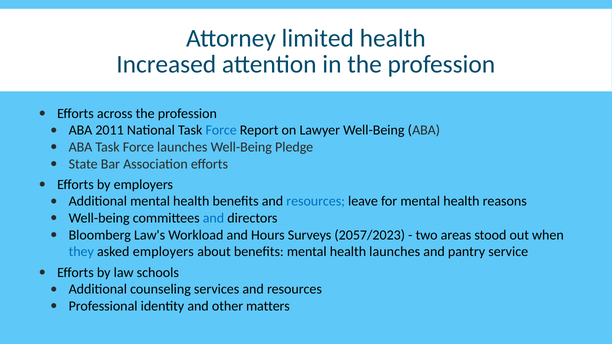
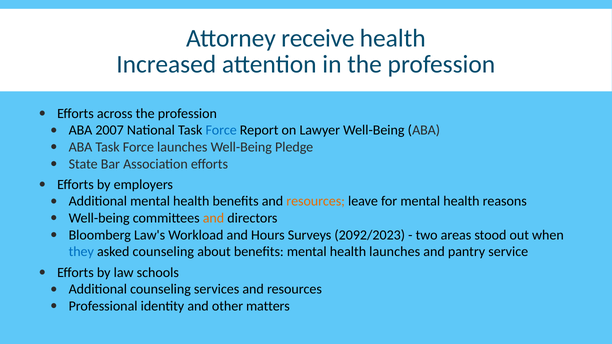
limited: limited -> receive
2011: 2011 -> 2007
resources at (316, 202) colour: blue -> orange
and at (213, 218) colour: blue -> orange
2057/2023: 2057/2023 -> 2092/2023
asked employers: employers -> counseling
